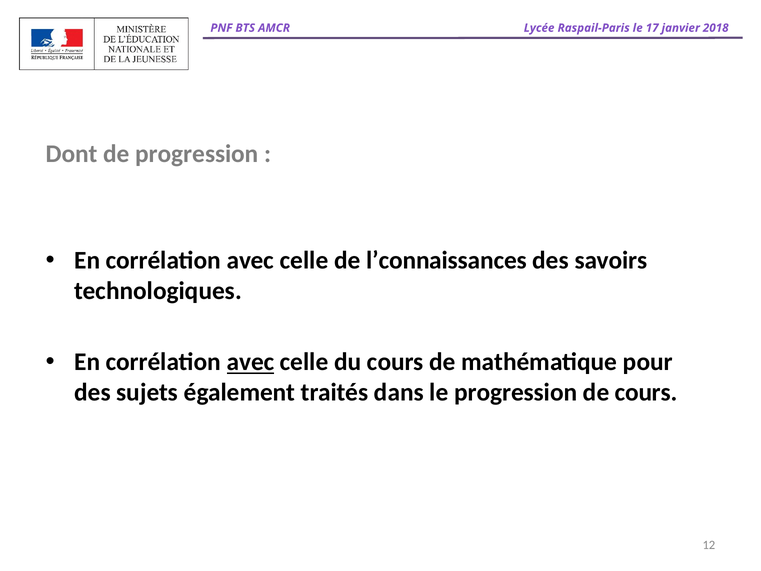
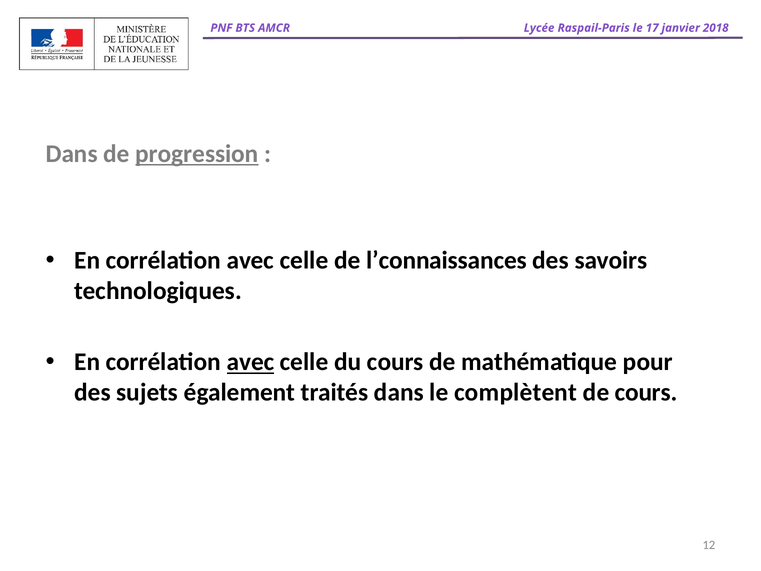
Dont at (72, 154): Dont -> Dans
progression at (197, 154) underline: none -> present
le progression: progression -> complètent
